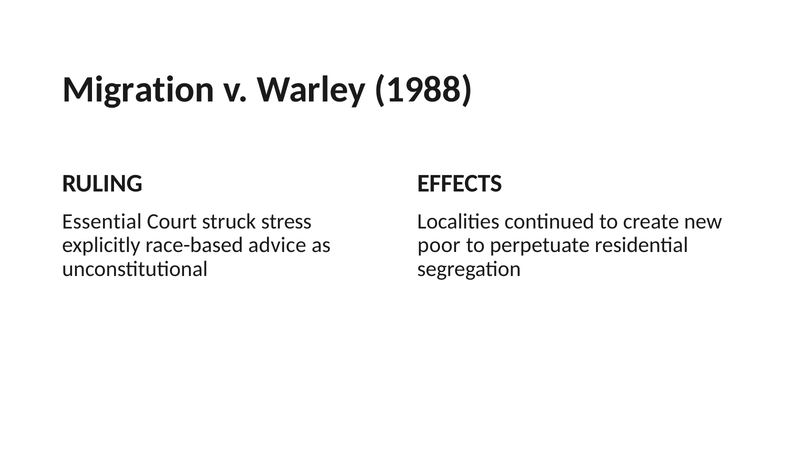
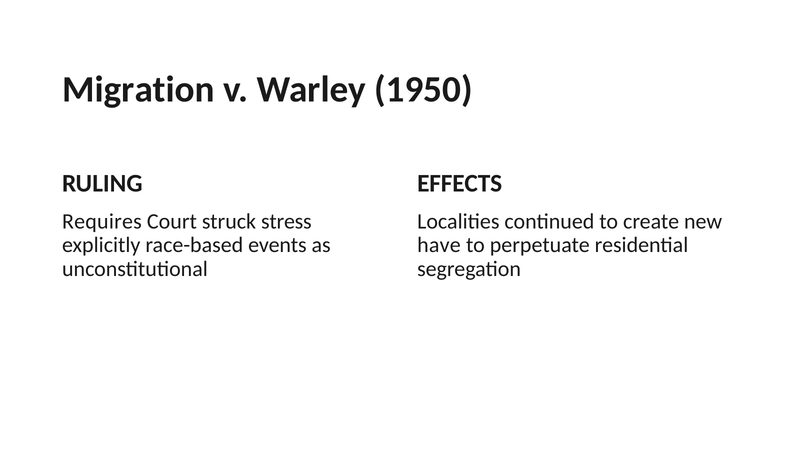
1988: 1988 -> 1950
Essential: Essential -> Requires
advice: advice -> events
poor: poor -> have
